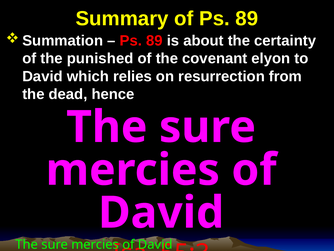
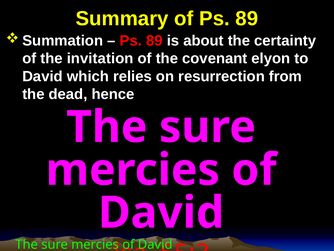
punished: punished -> invitation
